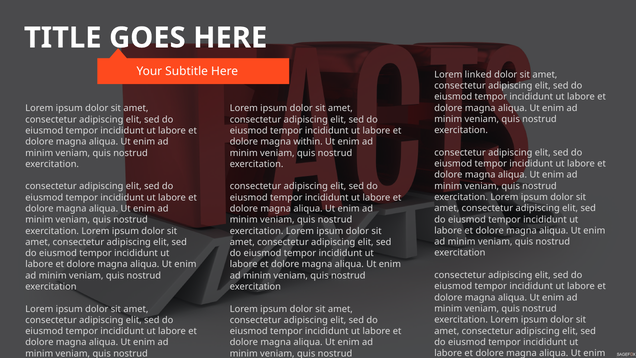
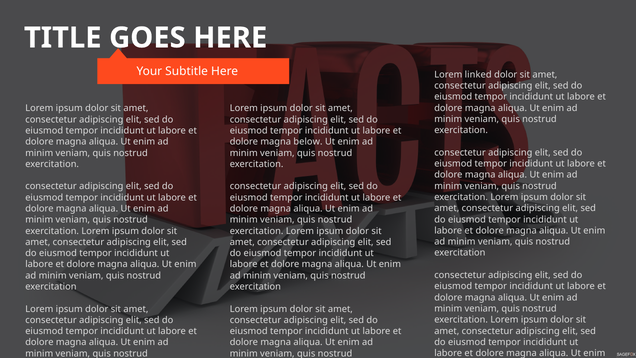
within: within -> below
